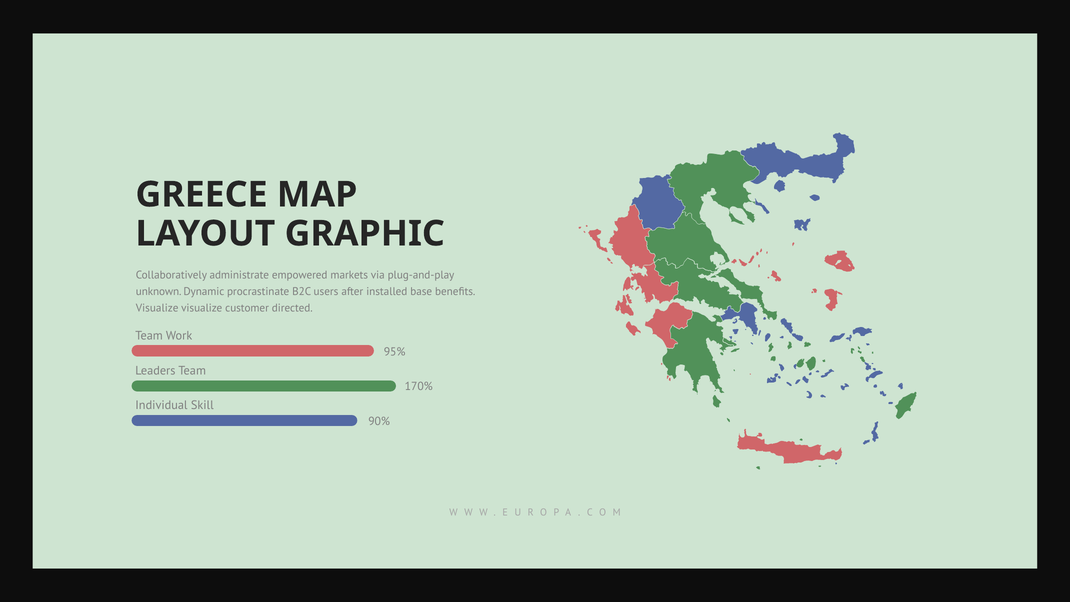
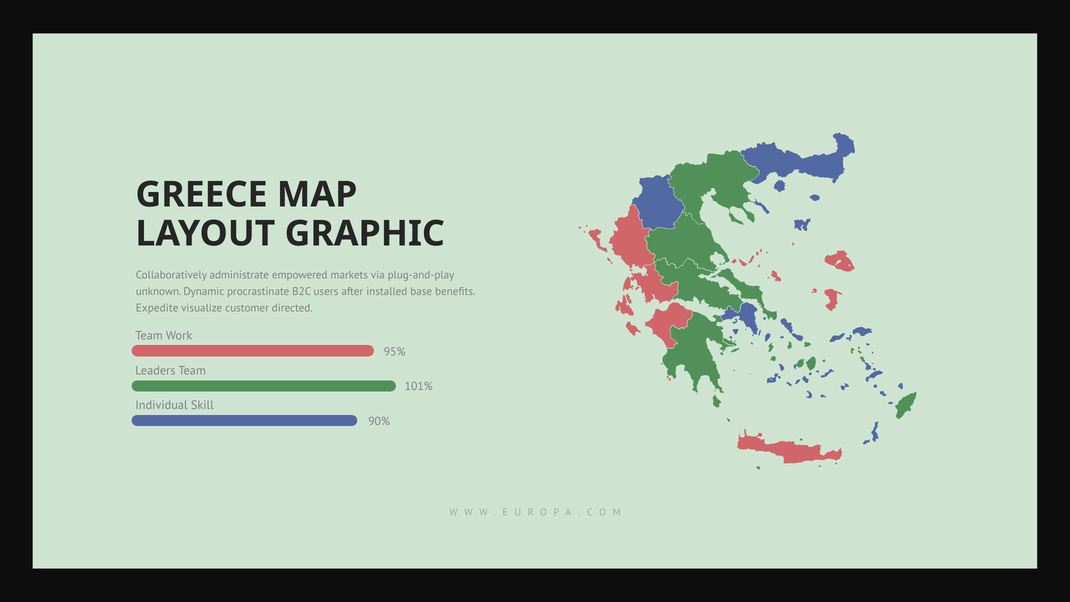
Visualize at (157, 308): Visualize -> Expedite
170%: 170% -> 101%
